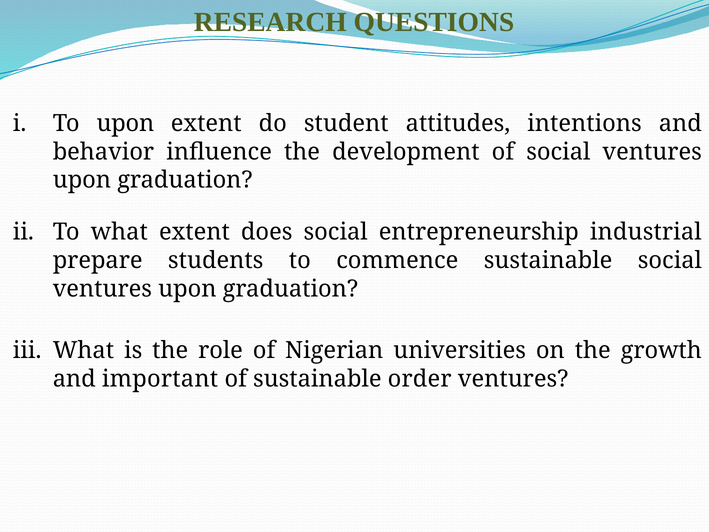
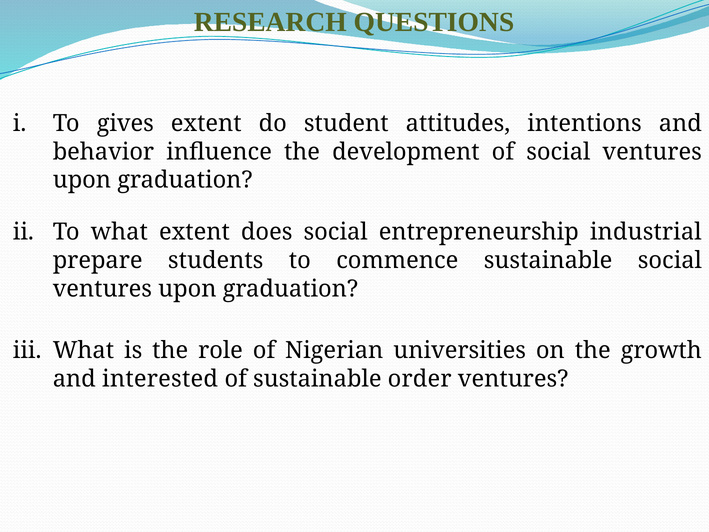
To upon: upon -> gives
important: important -> interested
